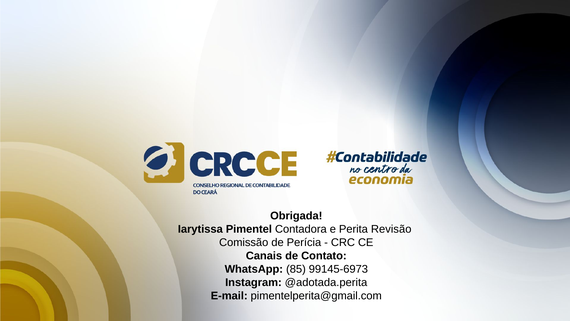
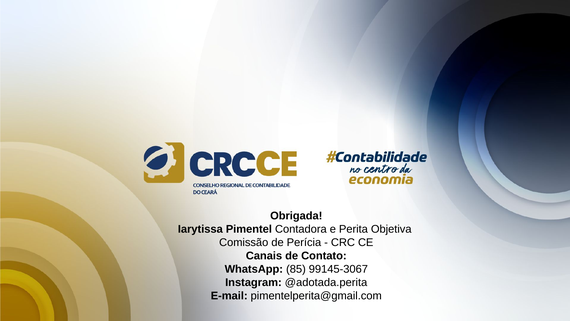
Revisão: Revisão -> Objetiva
99145-6973: 99145-6973 -> 99145-3067
